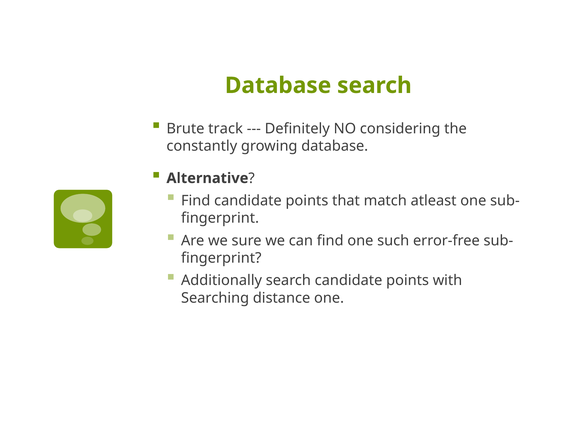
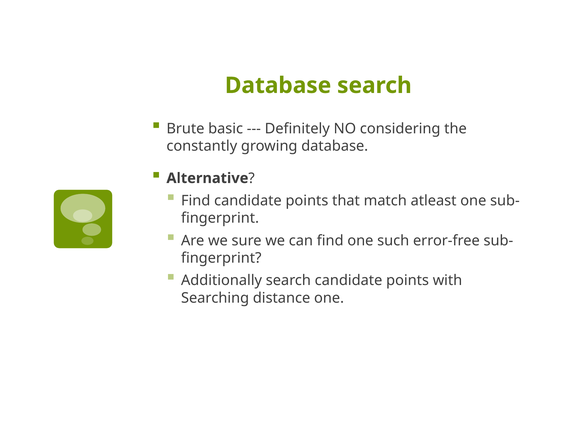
track: track -> basic
